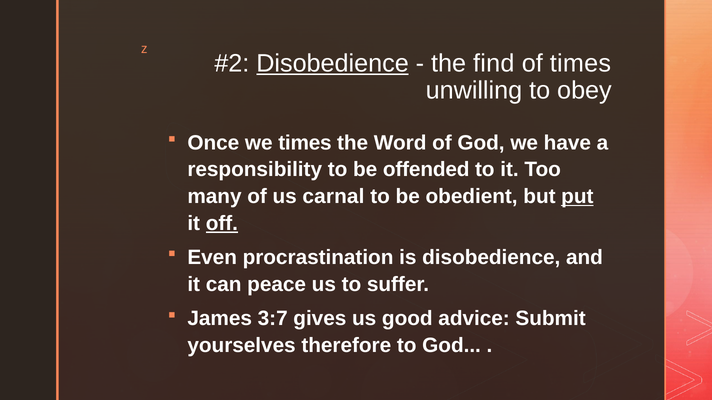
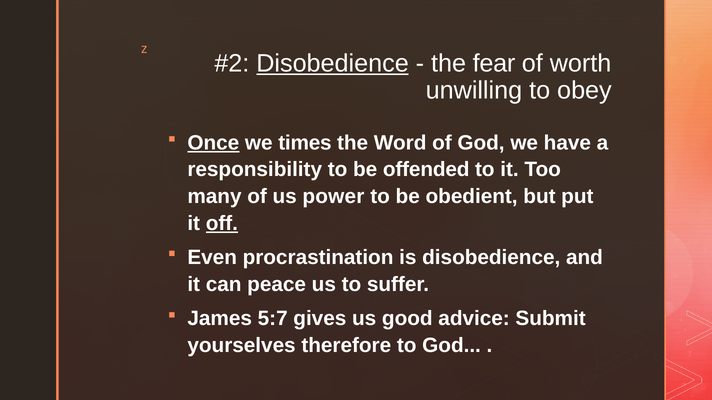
find: find -> fear
of times: times -> worth
Once underline: none -> present
carnal: carnal -> power
put underline: present -> none
3:7: 3:7 -> 5:7
